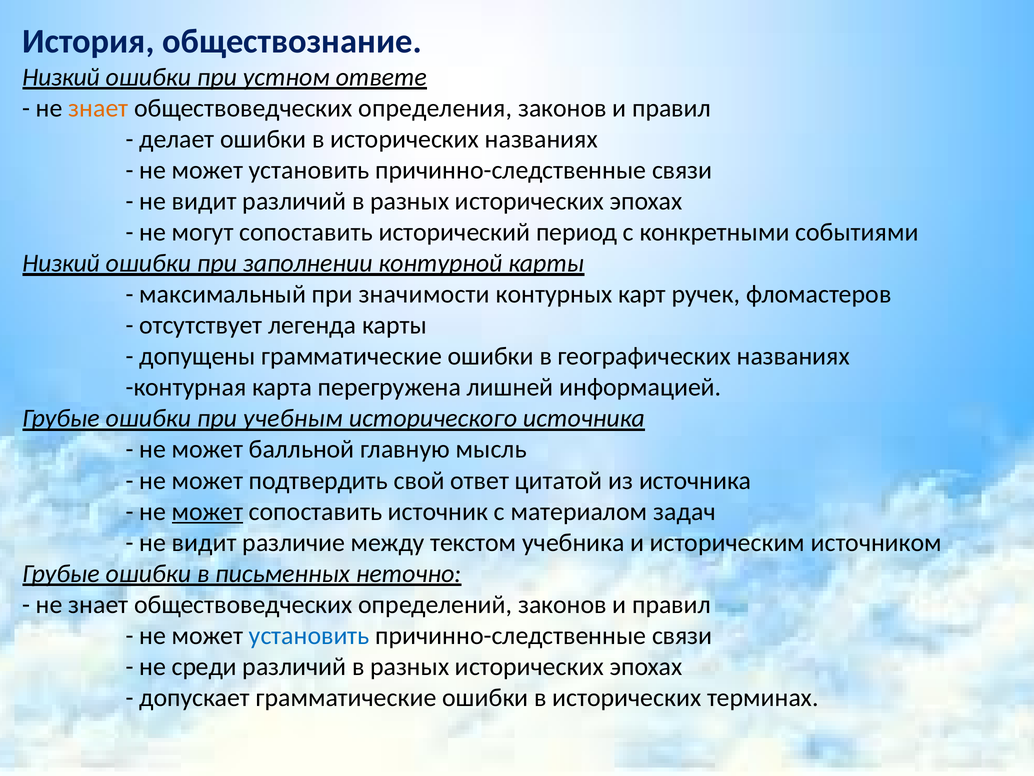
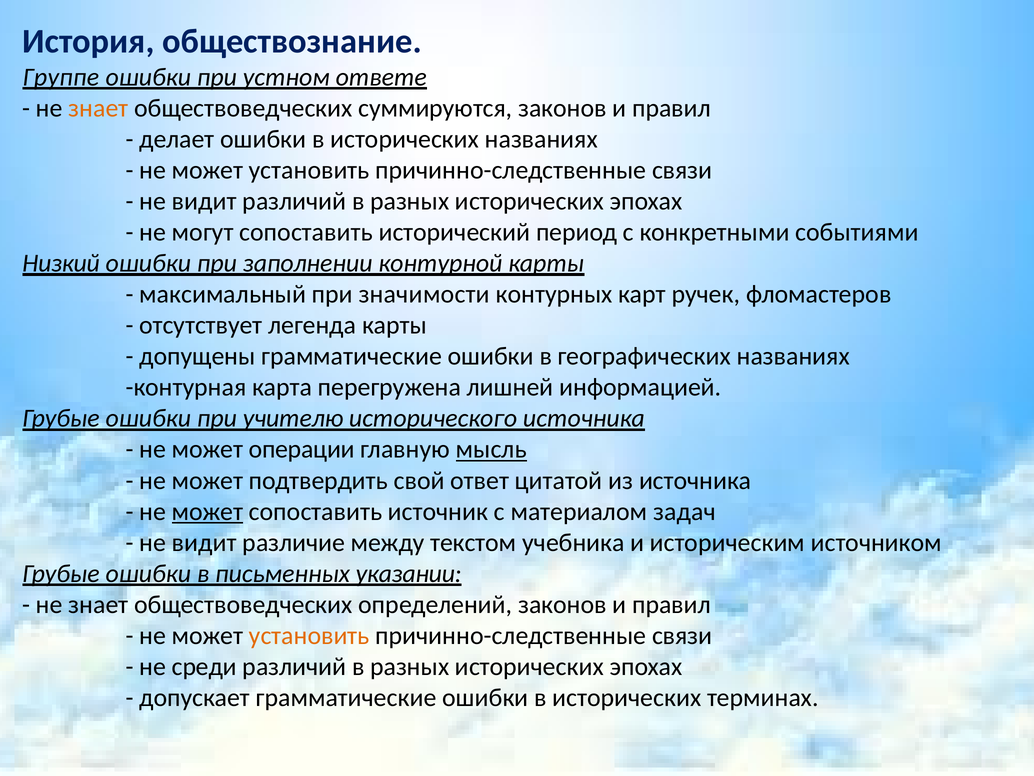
Низкий at (61, 77): Низкий -> Группе
определения: определения -> суммируются
учебным: учебным -> учителю
балльной: балльной -> операции
мысль underline: none -> present
неточно: неточно -> указании
установить at (309, 635) colour: blue -> orange
